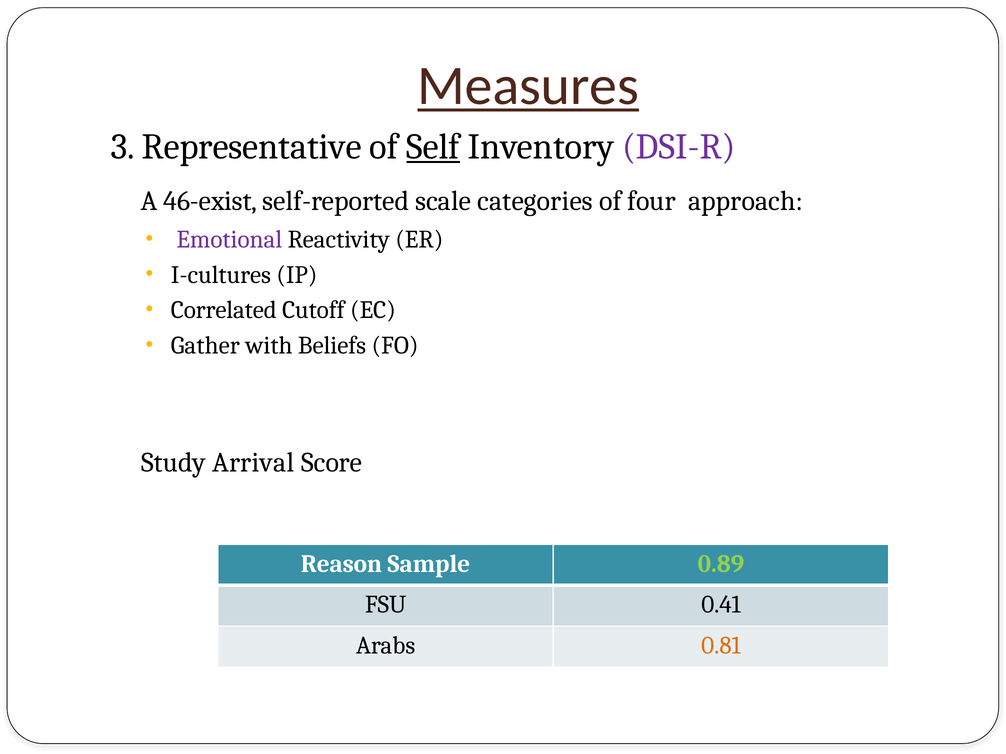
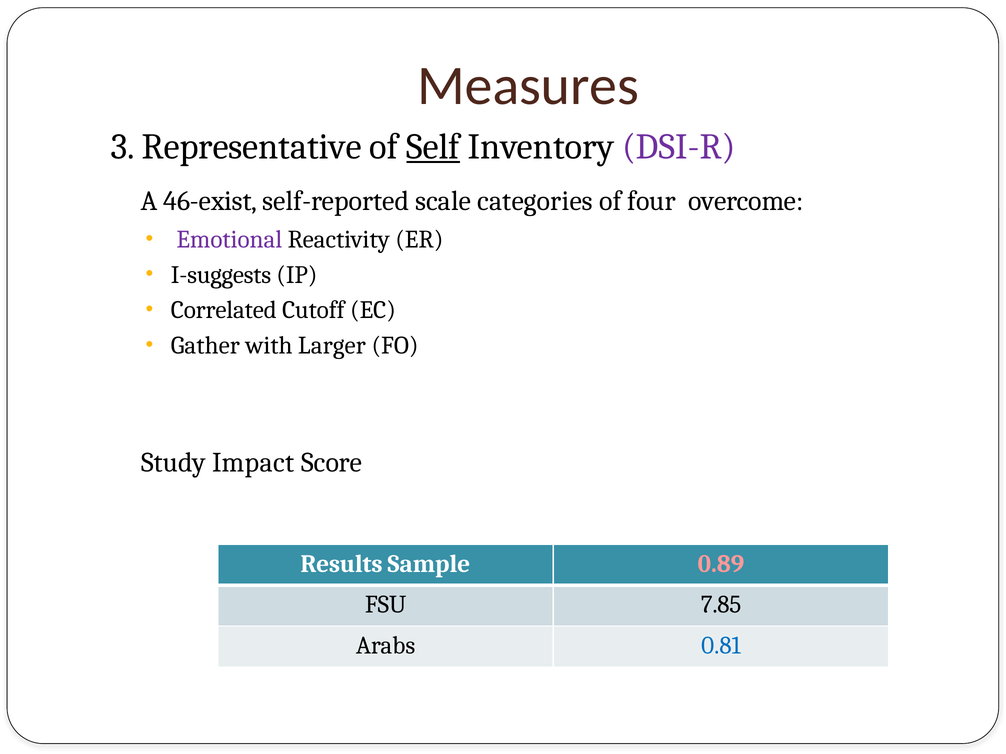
Measures underline: present -> none
approach: approach -> overcome
I-cultures: I-cultures -> I-suggests
Beliefs: Beliefs -> Larger
Arrival: Arrival -> Impact
Reason: Reason -> Results
0.89 colour: light green -> pink
0.41: 0.41 -> 7.85
0.81 colour: orange -> blue
